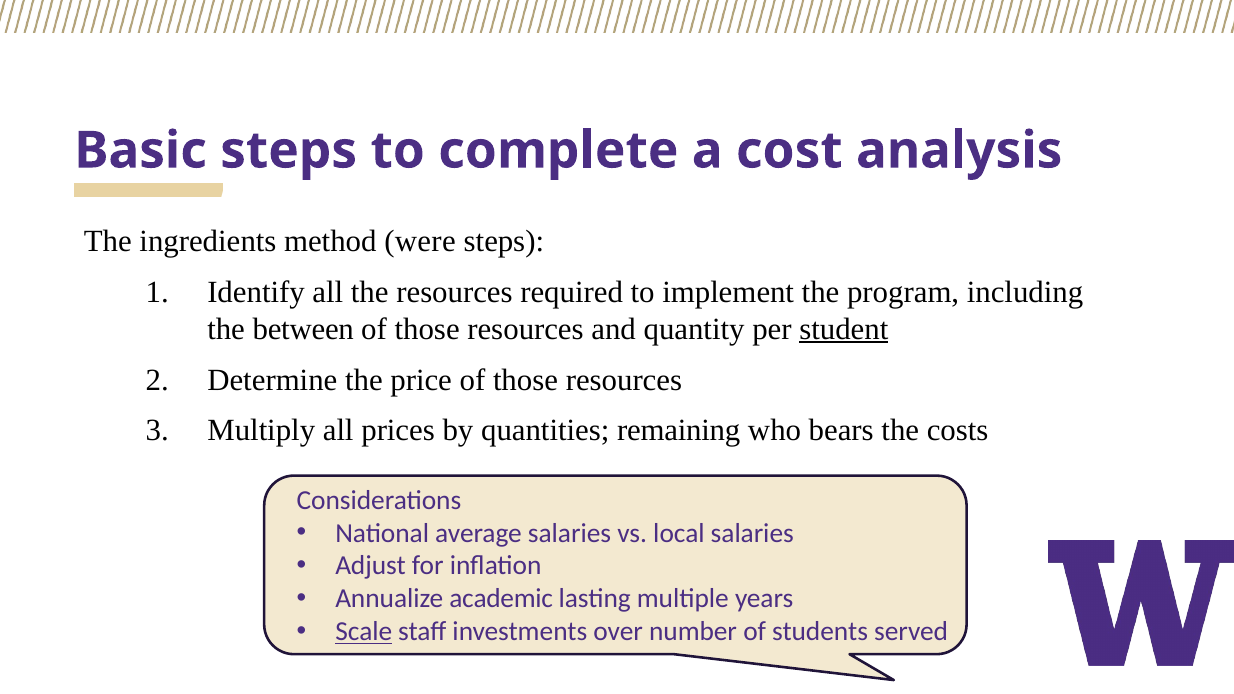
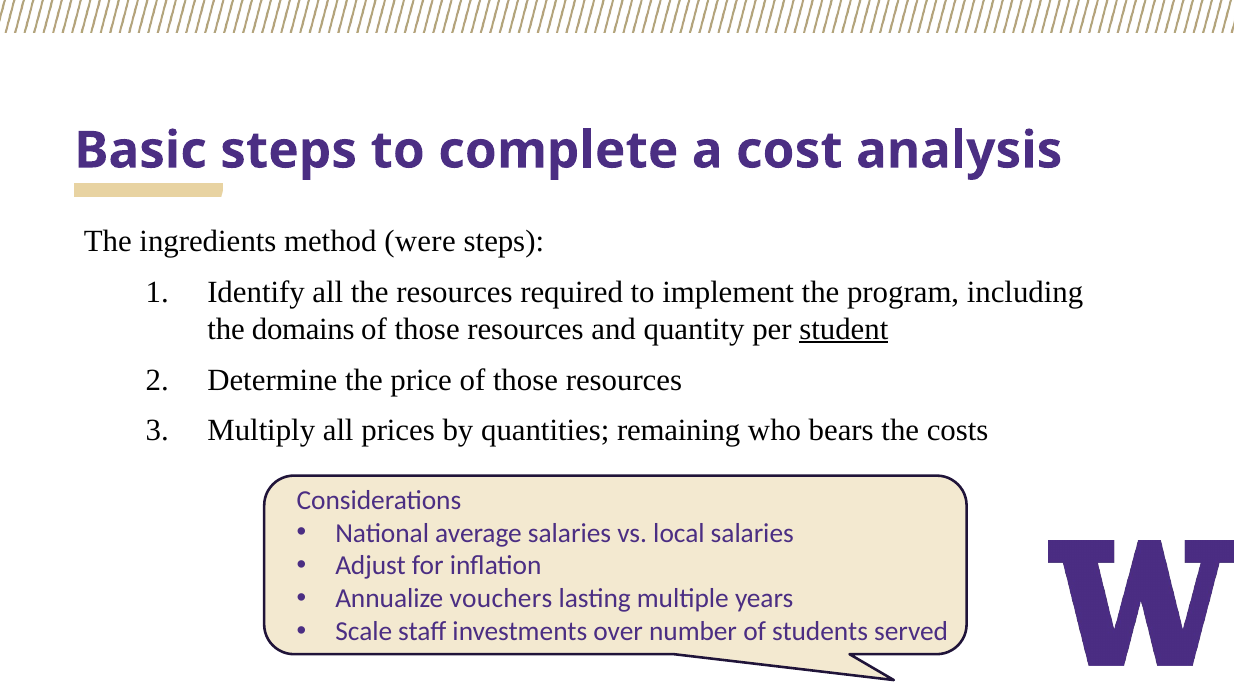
between: between -> domains
academic: academic -> vouchers
Scale underline: present -> none
